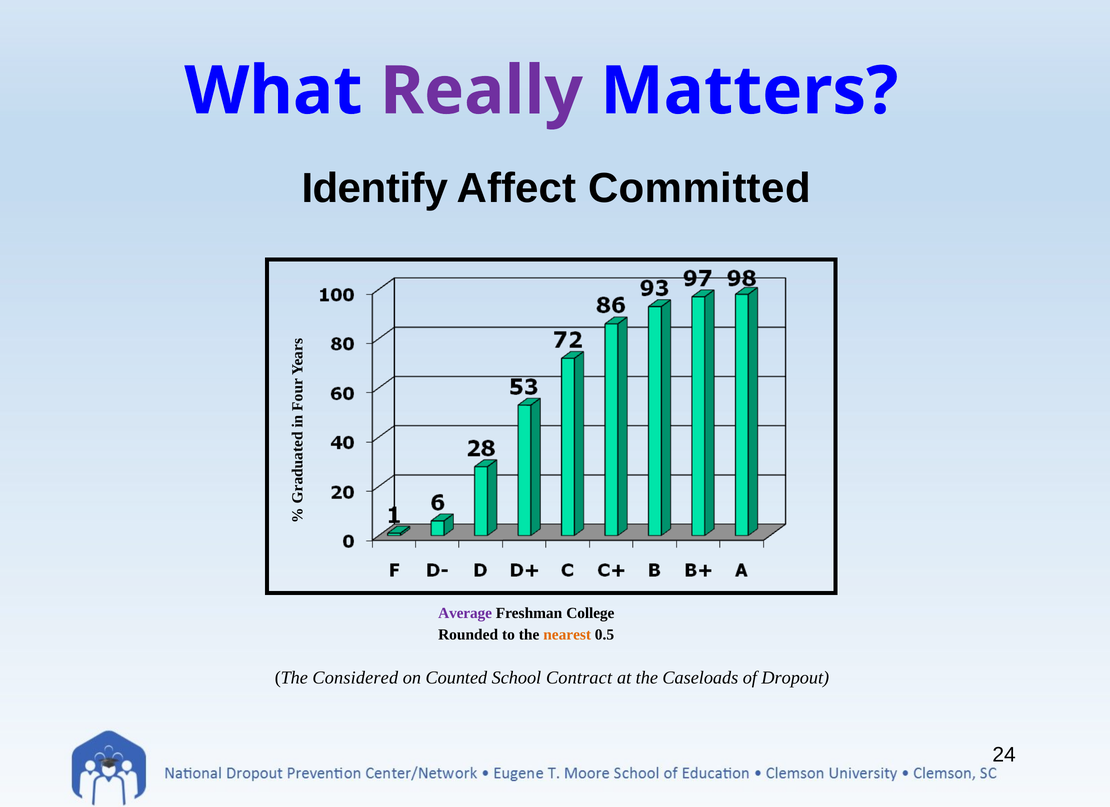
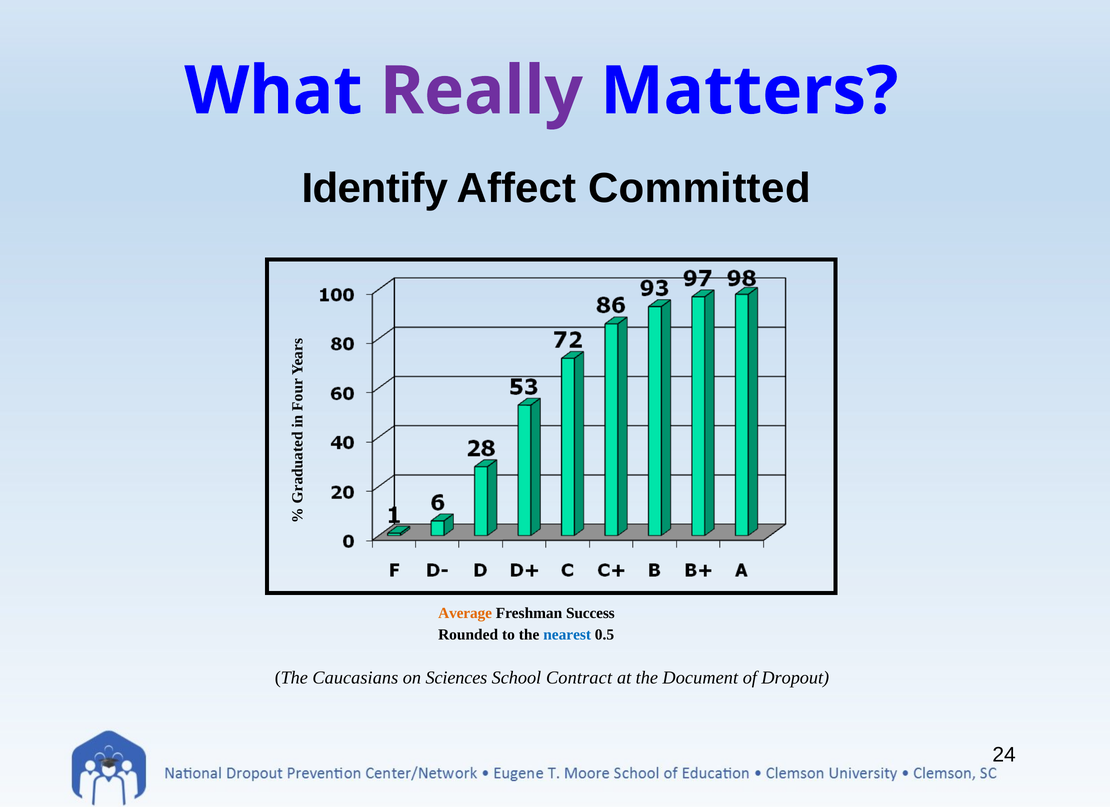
Average colour: purple -> orange
College: College -> Success
nearest colour: orange -> blue
Considered: Considered -> Caucasians
Counted: Counted -> Sciences
Caseloads: Caseloads -> Document
